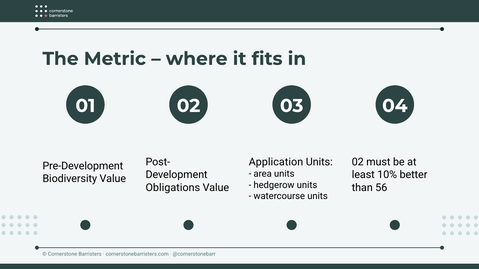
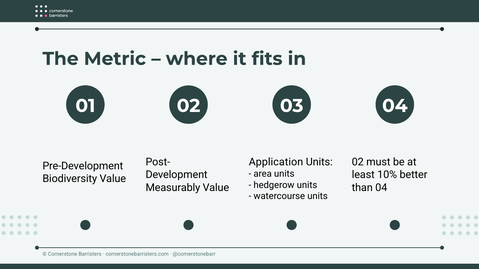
Obligations: Obligations -> Measurably
than 56: 56 -> 04
